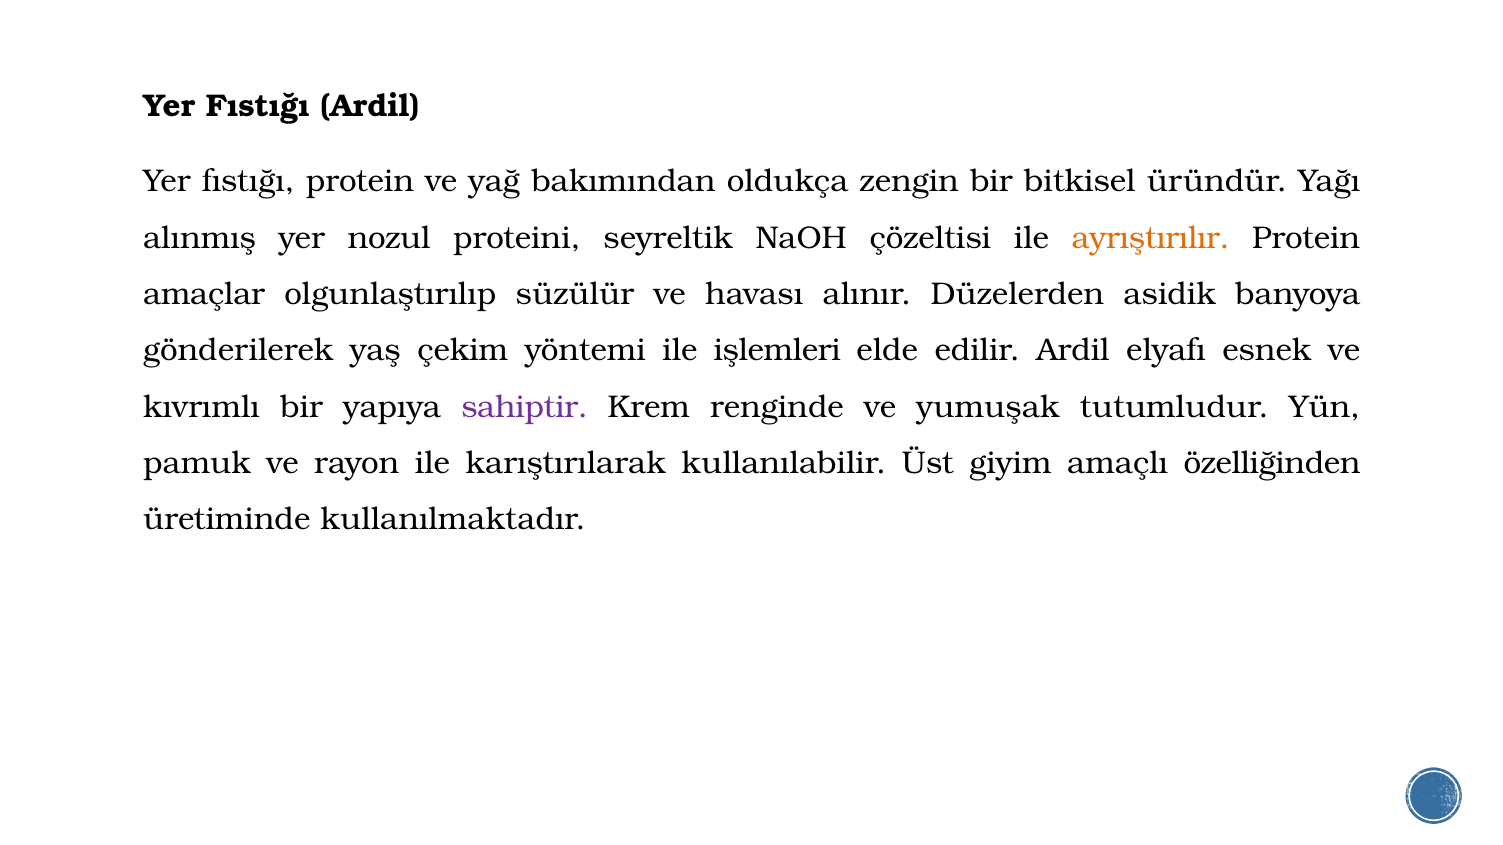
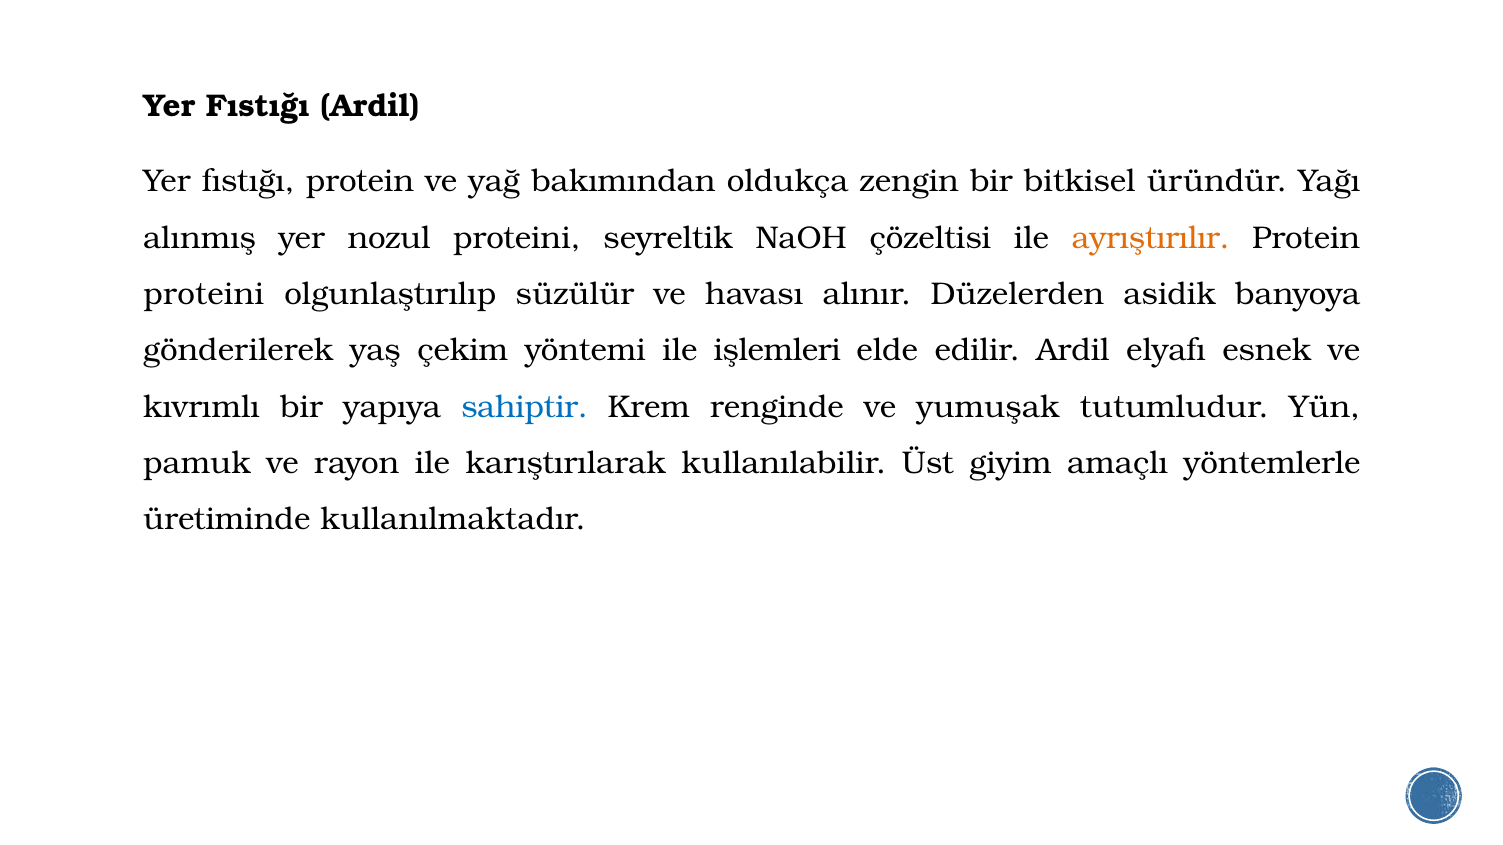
amaçlar at (204, 294): amaçlar -> proteini
sahiptir colour: purple -> blue
özelliğinden: özelliğinden -> yöntemlerle
